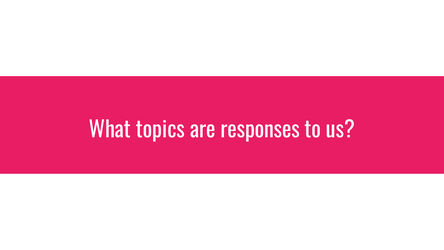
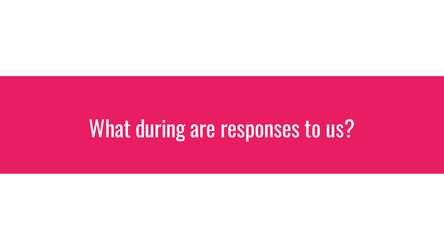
topics: topics -> during
